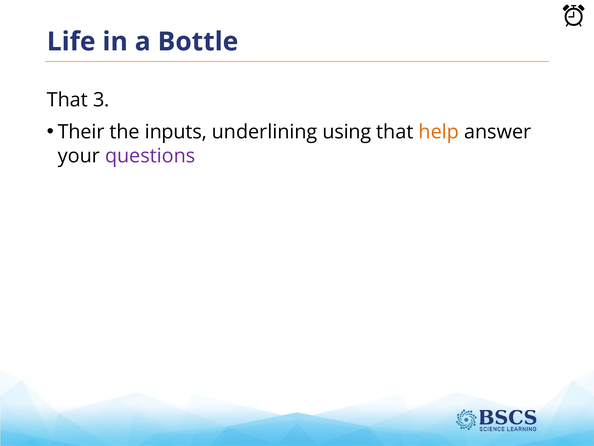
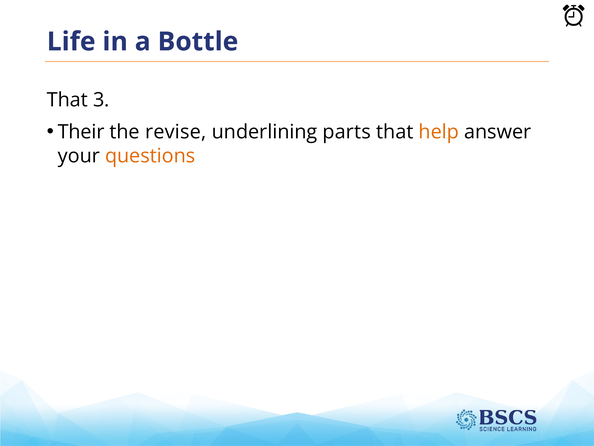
inputs: inputs -> revise
using: using -> parts
questions colour: purple -> orange
